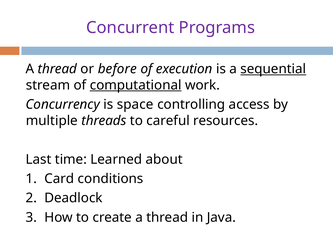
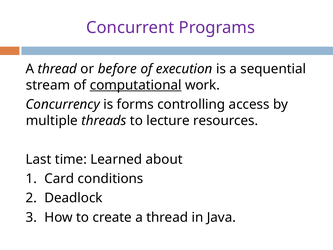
sequential underline: present -> none
space: space -> forms
careful: careful -> lecture
